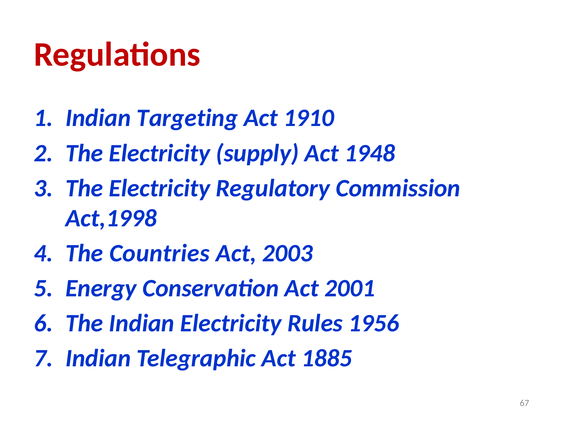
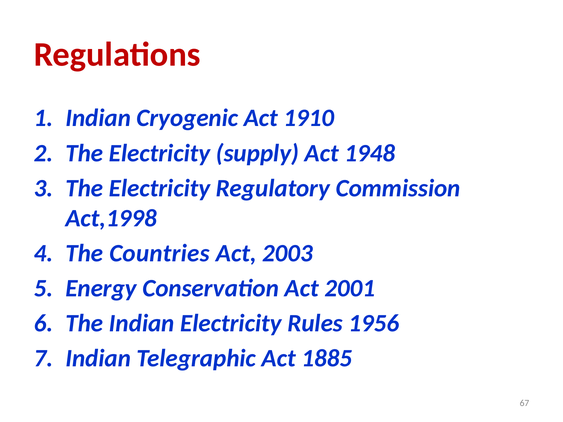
Targeting: Targeting -> Cryogenic
